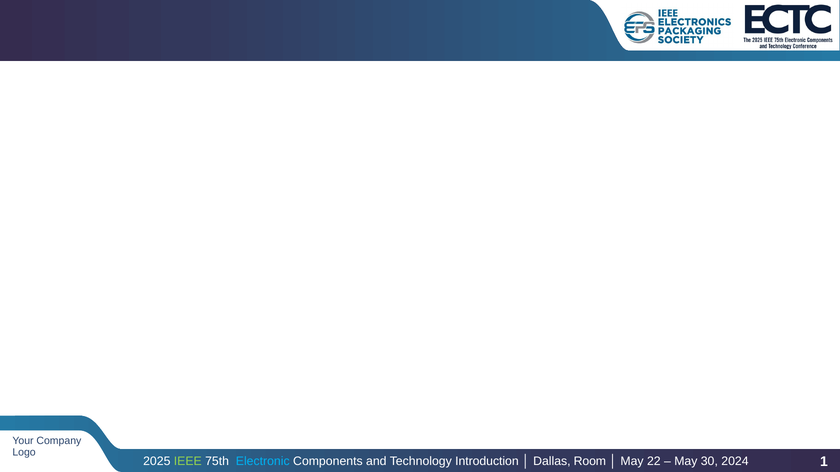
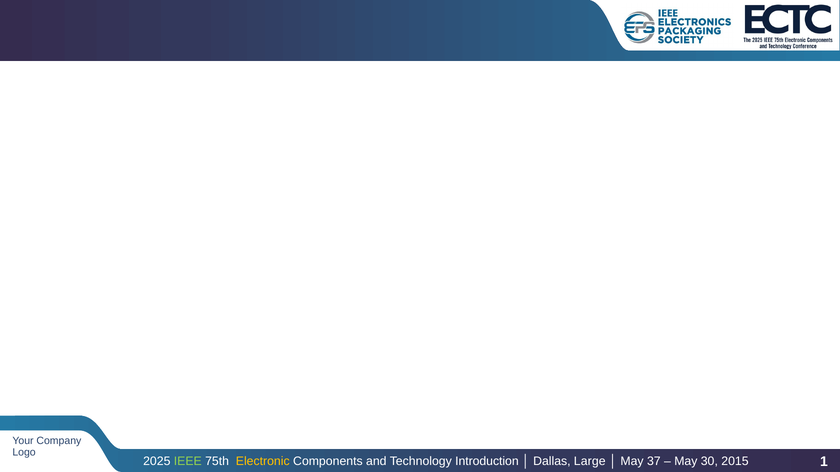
Electronic colour: light blue -> yellow
Room: Room -> Large
22: 22 -> 37
2024: 2024 -> 2015
